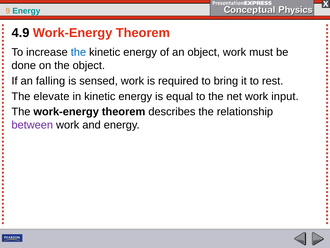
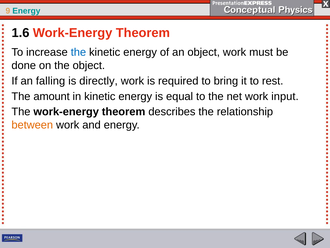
4.9: 4.9 -> 1.6
sensed: sensed -> directly
elevate: elevate -> amount
between colour: purple -> orange
